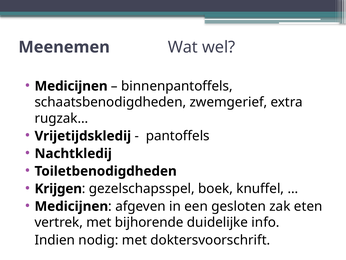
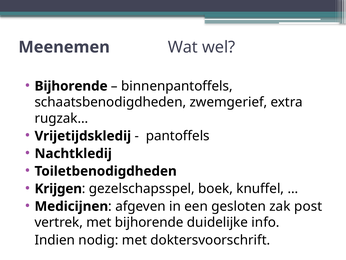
Medicijnen at (71, 86): Medicijnen -> Bijhorende
eten: eten -> post
